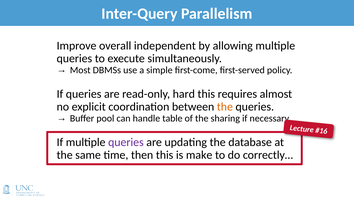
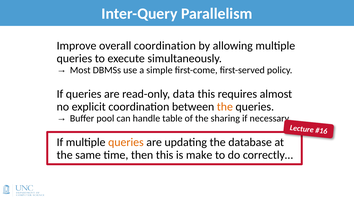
overall independent: independent -> coordination
hard: hard -> data
queries at (126, 142) colour: purple -> orange
